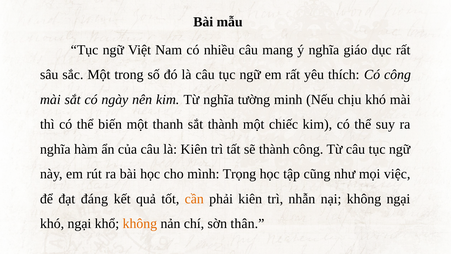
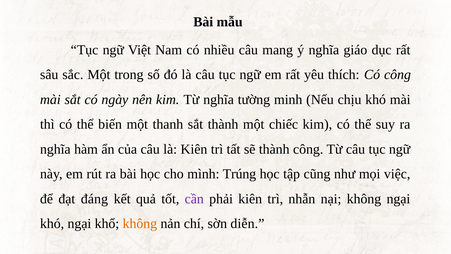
Trọng: Trọng -> Trúng
cần colour: orange -> purple
thân: thân -> diễn
